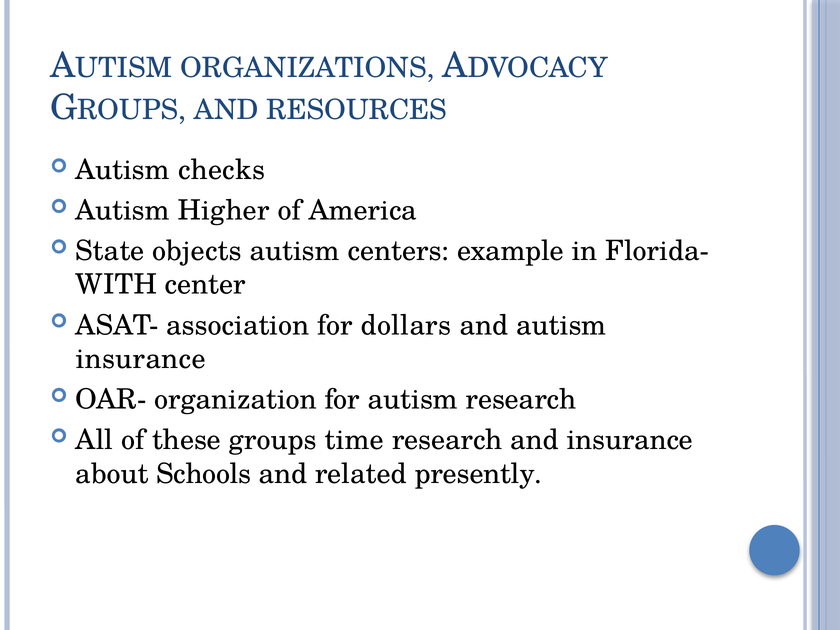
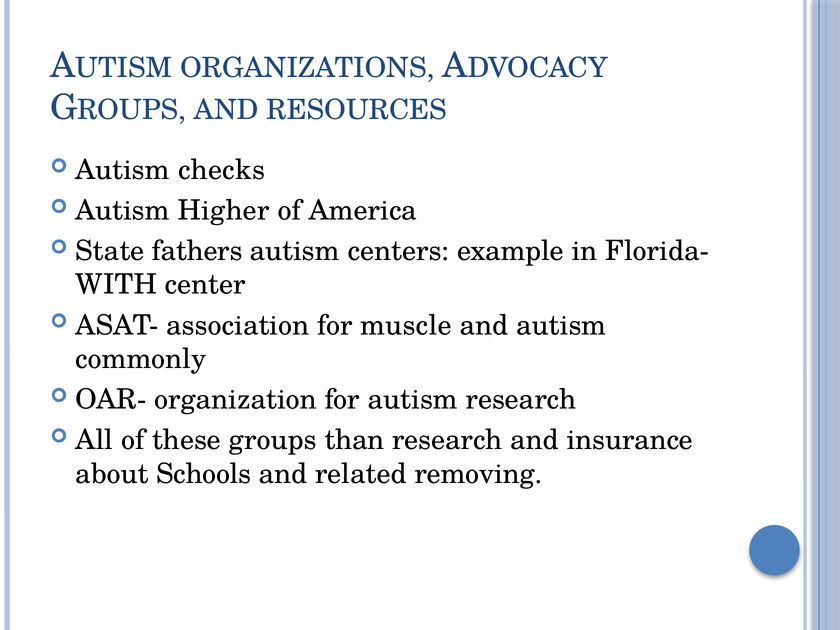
objects: objects -> fathers
dollars: dollars -> muscle
insurance at (141, 359): insurance -> commonly
time: time -> than
presently: presently -> removing
